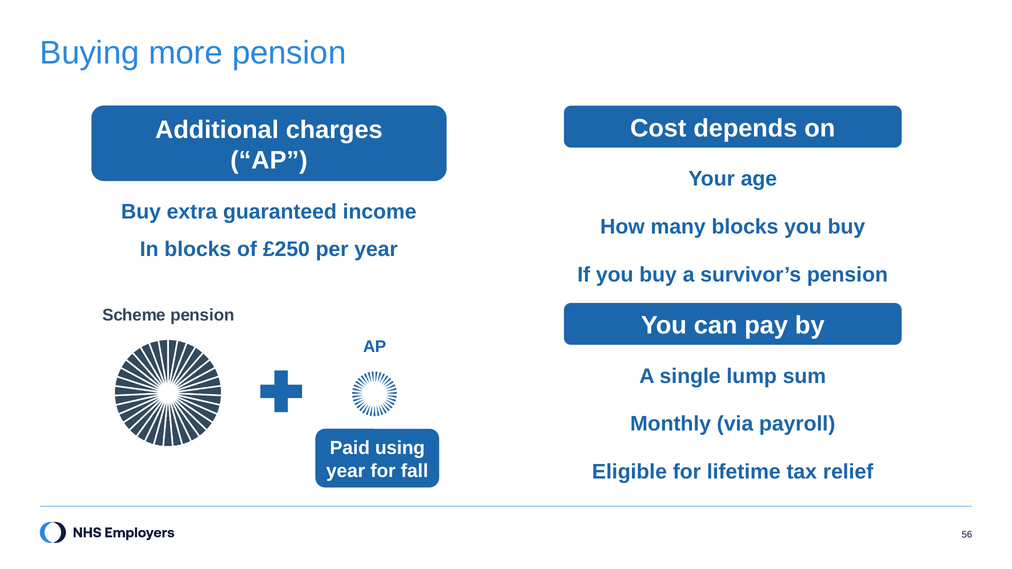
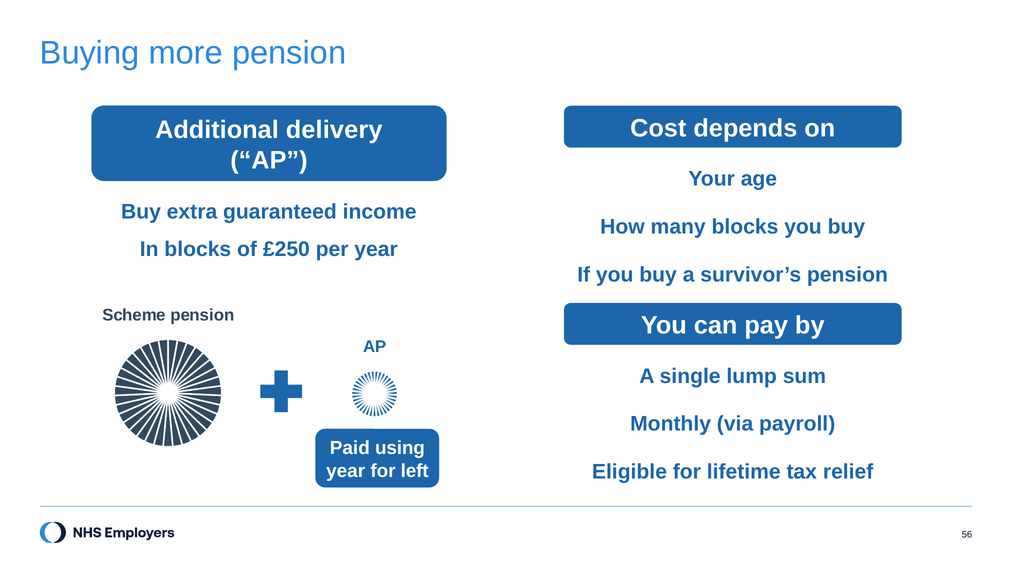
charges: charges -> delivery
fall: fall -> left
